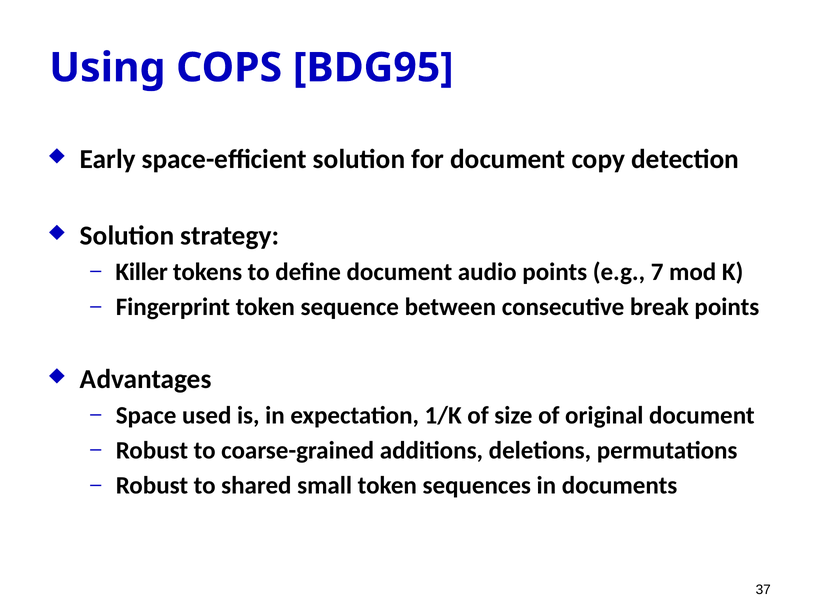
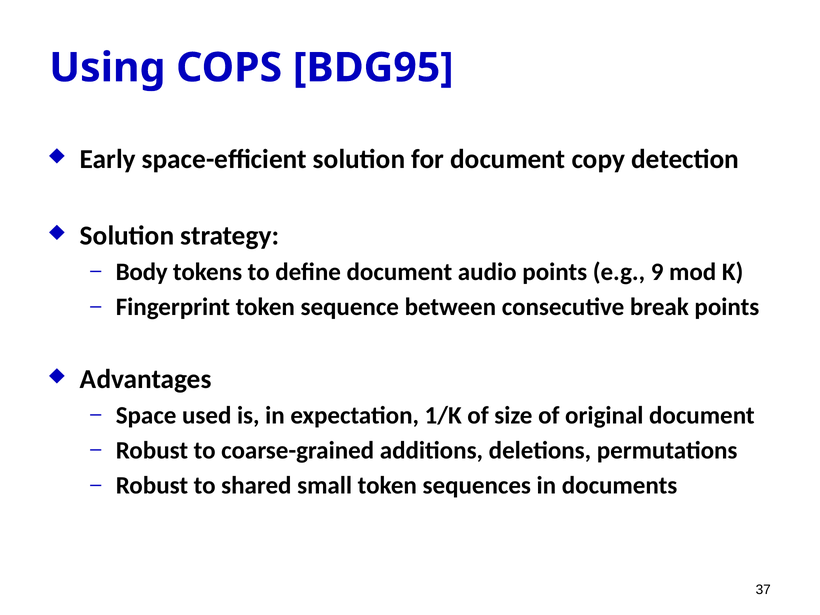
Killer: Killer -> Body
7: 7 -> 9
